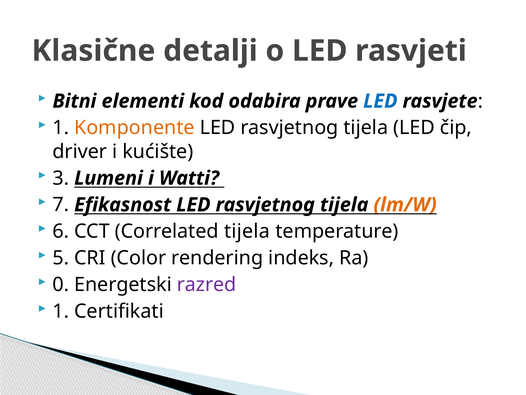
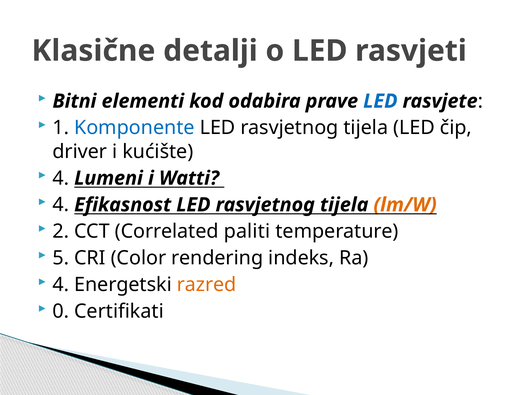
Komponente colour: orange -> blue
3 at (61, 178): 3 -> 4
7 at (61, 205): 7 -> 4
6: 6 -> 2
Correlated tijela: tijela -> paliti
0 at (61, 284): 0 -> 4
razred colour: purple -> orange
1 at (61, 311): 1 -> 0
